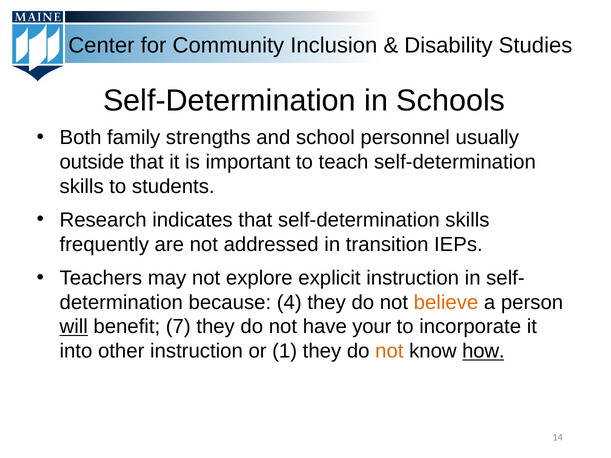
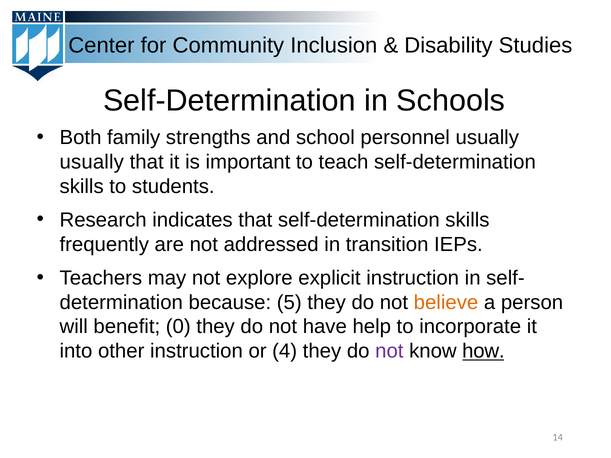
outside at (92, 162): outside -> usually
4: 4 -> 5
will underline: present -> none
7: 7 -> 0
your: your -> help
1: 1 -> 4
not at (389, 351) colour: orange -> purple
